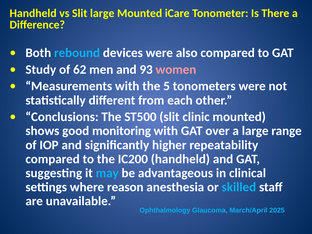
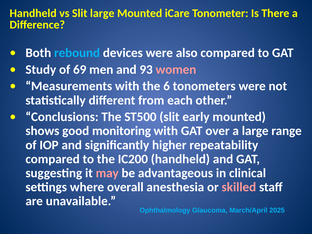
62: 62 -> 69
5: 5 -> 6
clinic: clinic -> early
may colour: light blue -> pink
reason: reason -> overall
skilled colour: light blue -> pink
